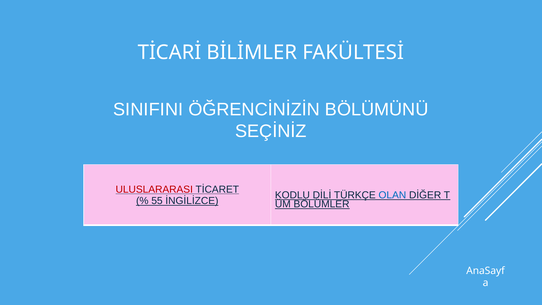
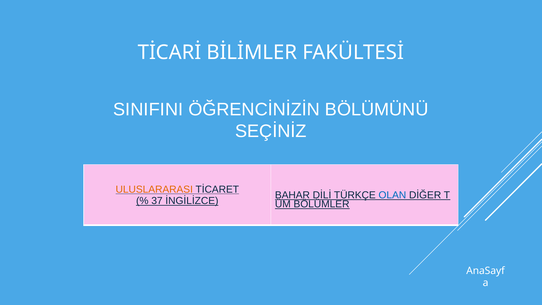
ULUSLARARASI colour: red -> orange
KODLU: KODLU -> BAHAR
55: 55 -> 37
